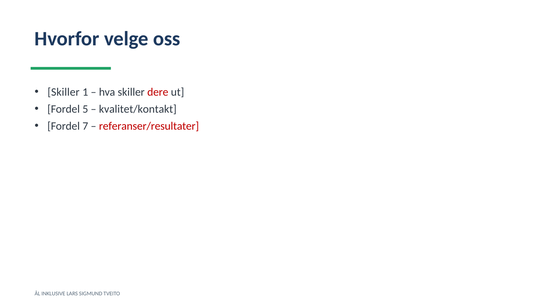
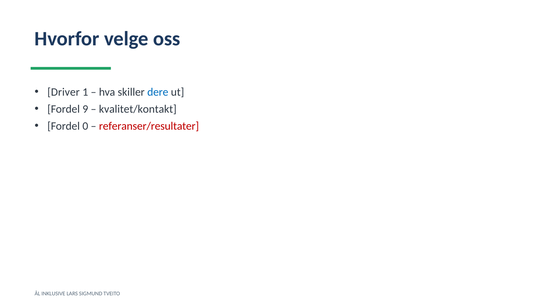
Skiller at (64, 92): Skiller -> Driver
dere colour: red -> blue
5: 5 -> 9
7: 7 -> 0
